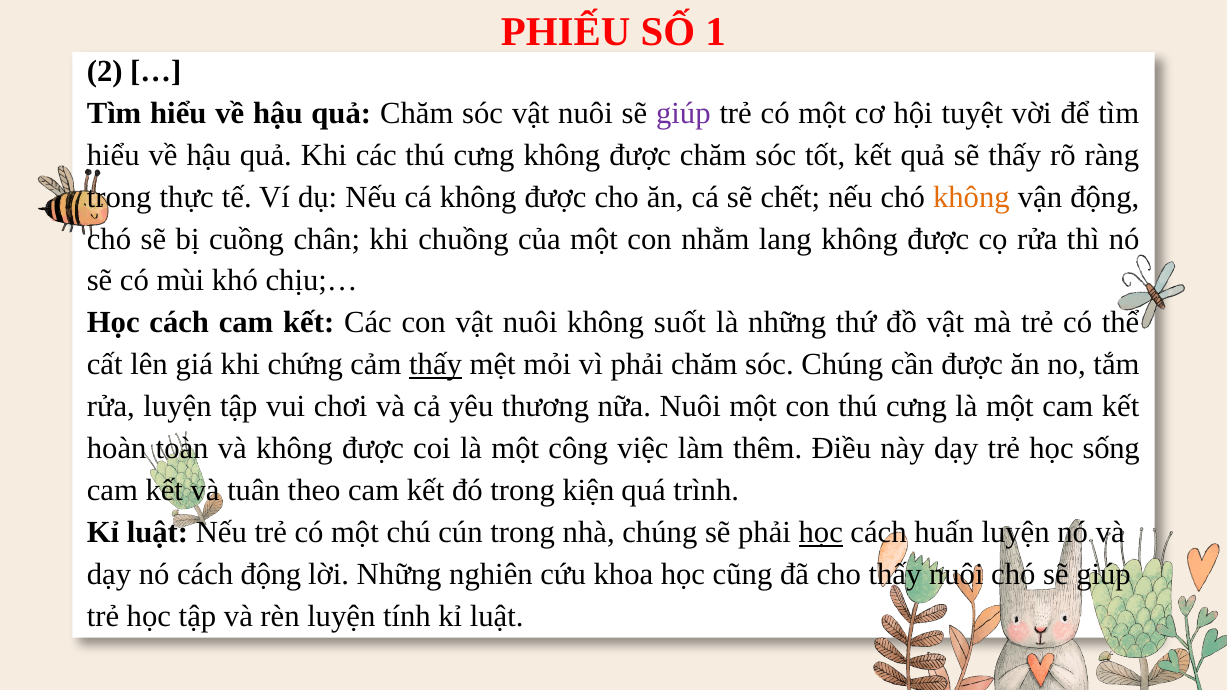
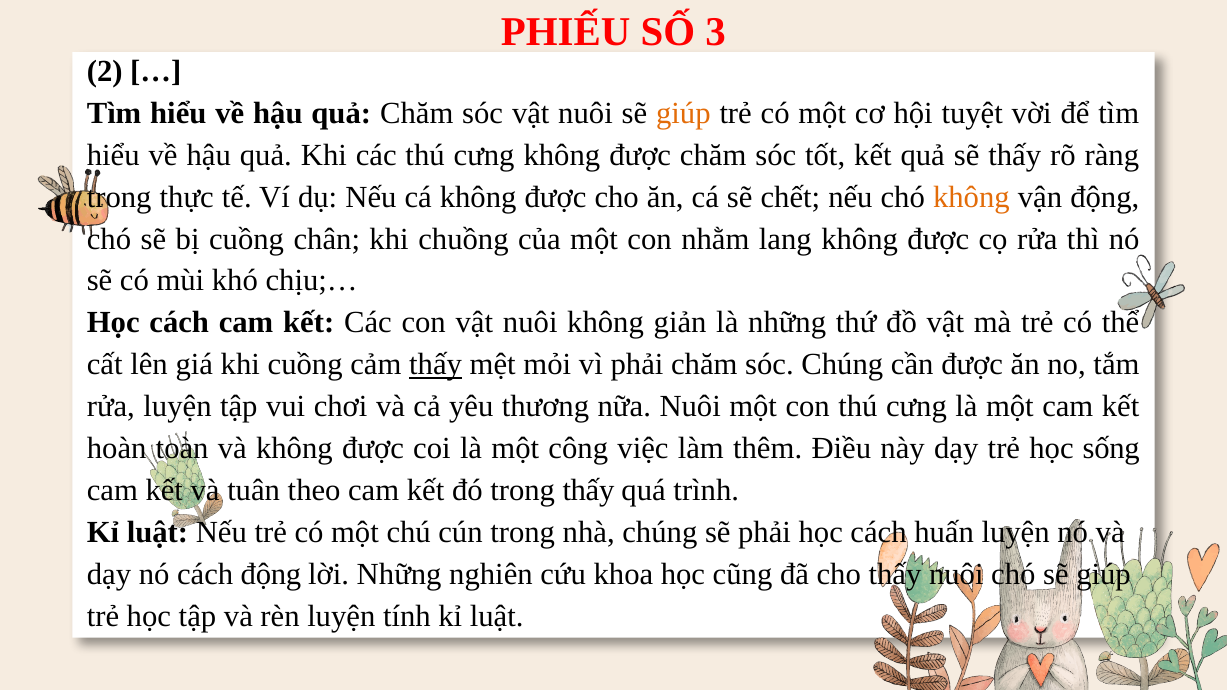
1: 1 -> 3
giúp at (683, 113) colour: purple -> orange
suốt: suốt -> giản
khi chứng: chứng -> cuồng
trong kiện: kiện -> thấy
học at (821, 533) underline: present -> none
